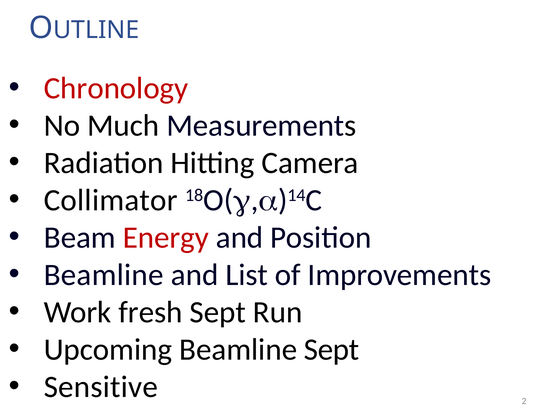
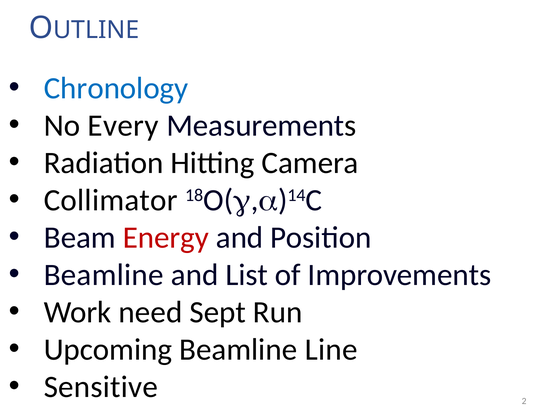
Chronology colour: red -> blue
Much: Much -> Every
fresh: fresh -> need
Beamline Sept: Sept -> Line
